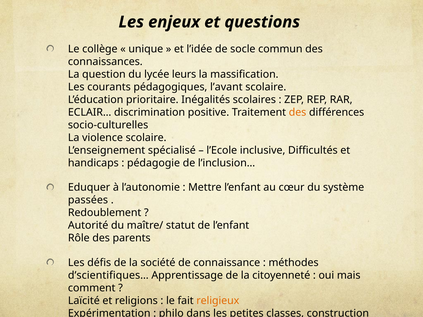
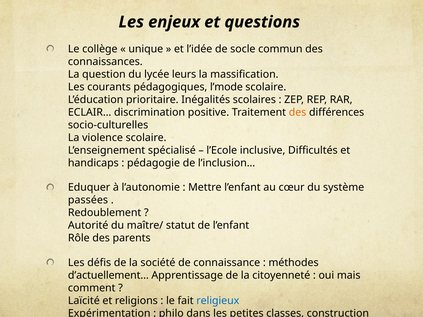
l’avant: l’avant -> l’mode
d’scientifiques…: d’scientifiques… -> d’actuellement…
religieux colour: orange -> blue
